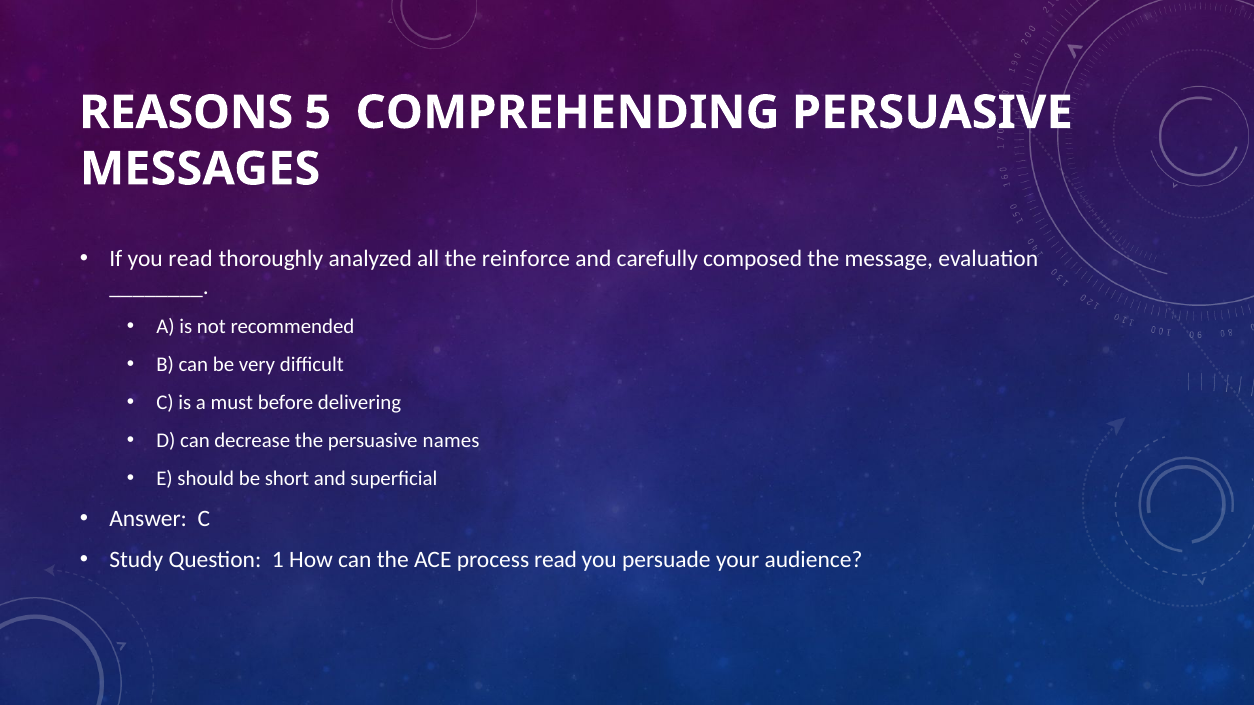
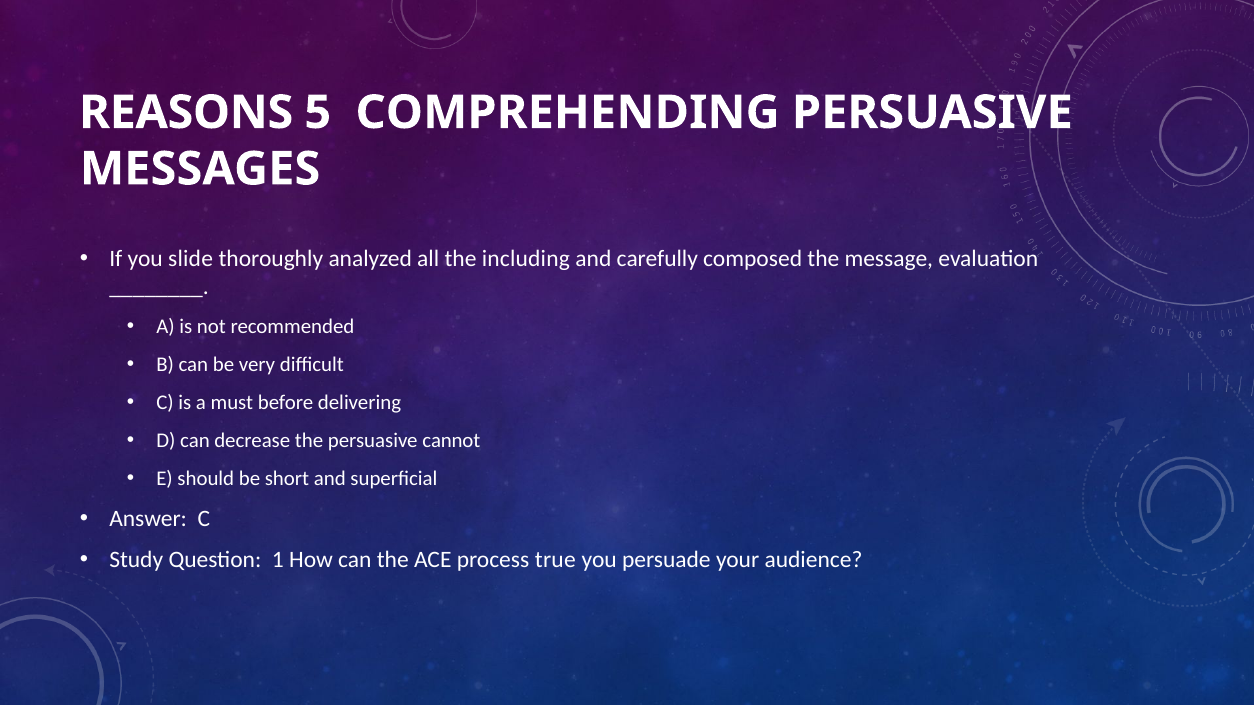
you read: read -> slide
reinforce: reinforce -> including
names: names -> cannot
process read: read -> true
